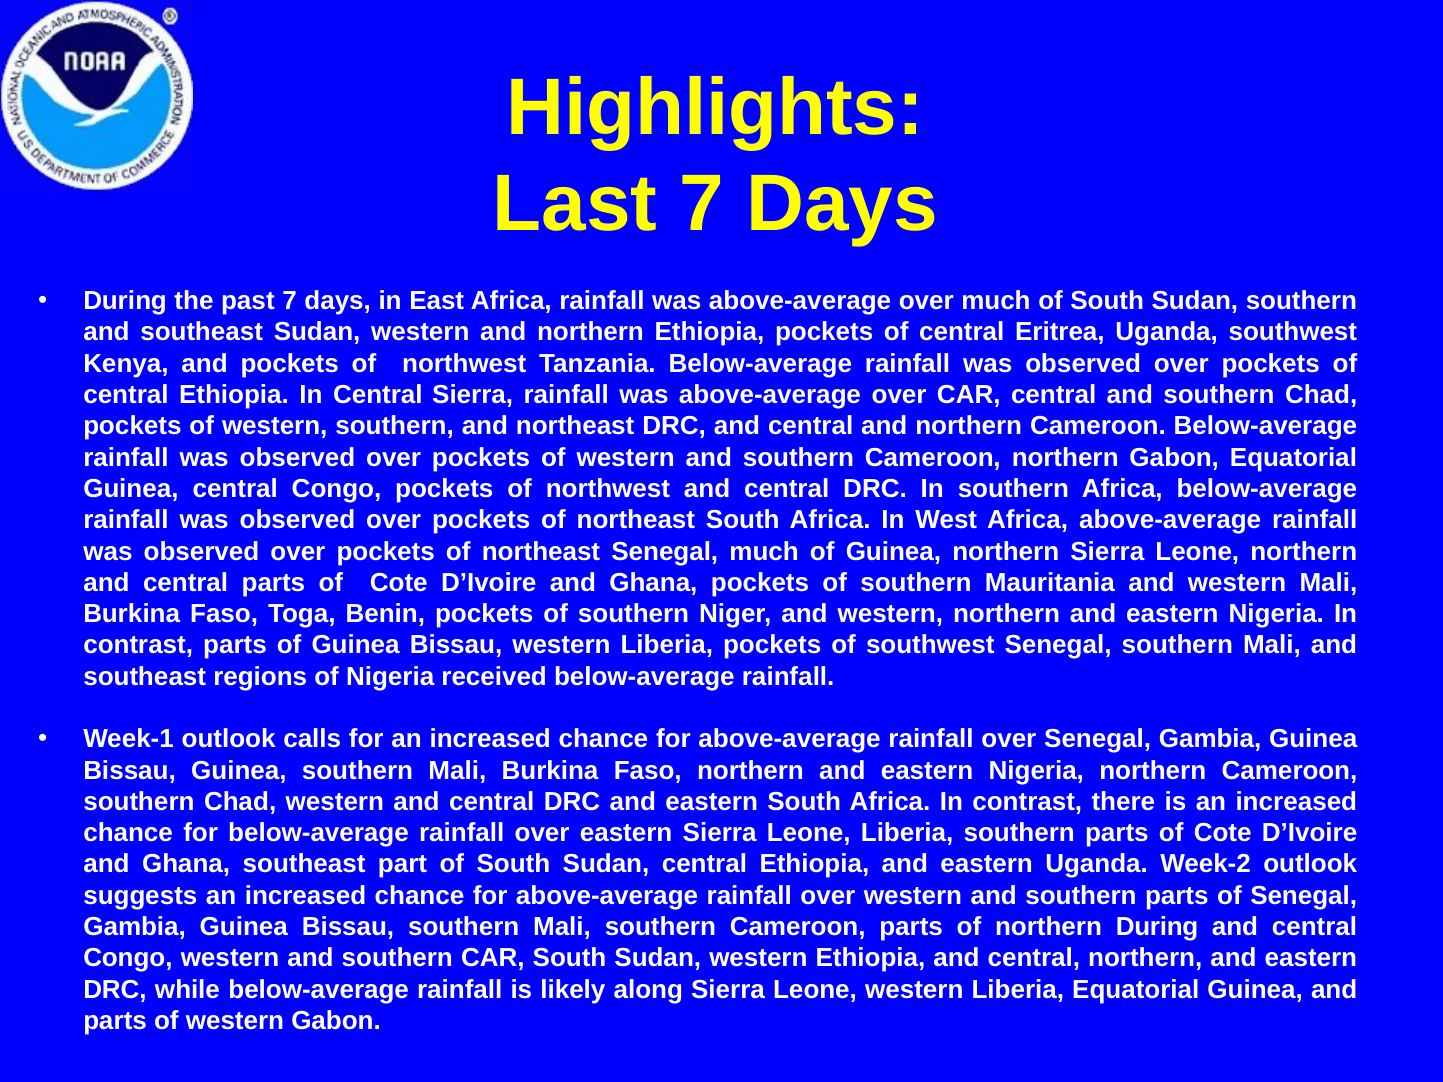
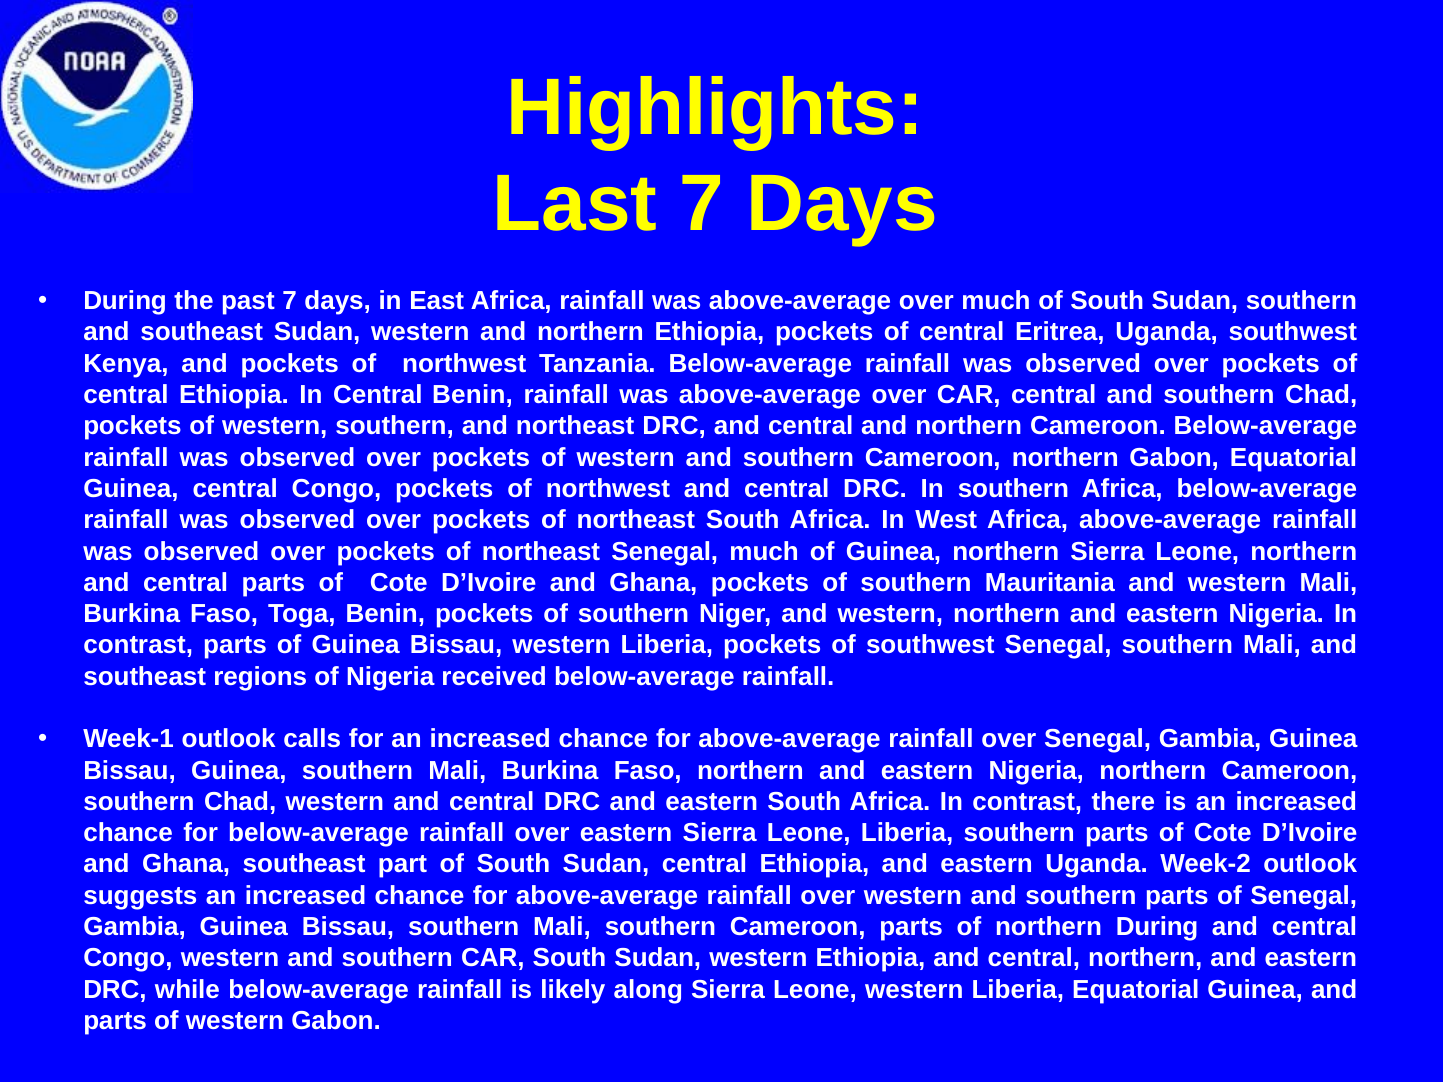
Central Sierra: Sierra -> Benin
